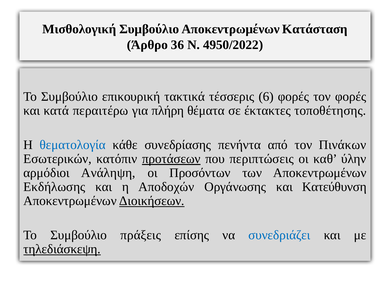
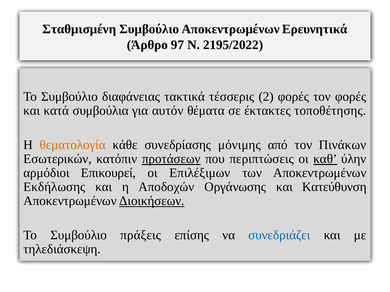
Μισθολογική: Μισθολογική -> Σταθμισμένη
Κατάσταση: Κατάσταση -> Ερευνητικά
36: 36 -> 97
4950/2022: 4950/2022 -> 2195/2022
επικουρική: επικουρική -> διαφάνειας
6: 6 -> 2
περαιτέρω: περαιτέρω -> συμβούλια
πλήρη: πλήρη -> αυτόν
θεματολογία colour: blue -> orange
πενήντα: πενήντα -> μόνιμης
καθ underline: none -> present
Ανάληψη: Ανάληψη -> Επικουρεί
Προσόντων: Προσόντων -> Επιλέξιμων
τηλεδιάσκεψη underline: present -> none
